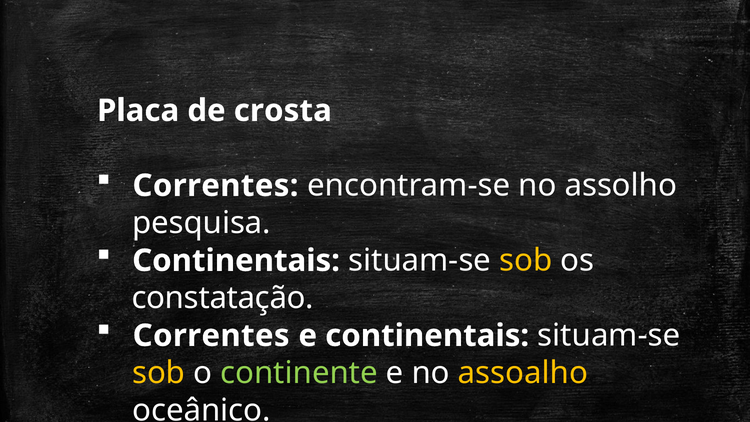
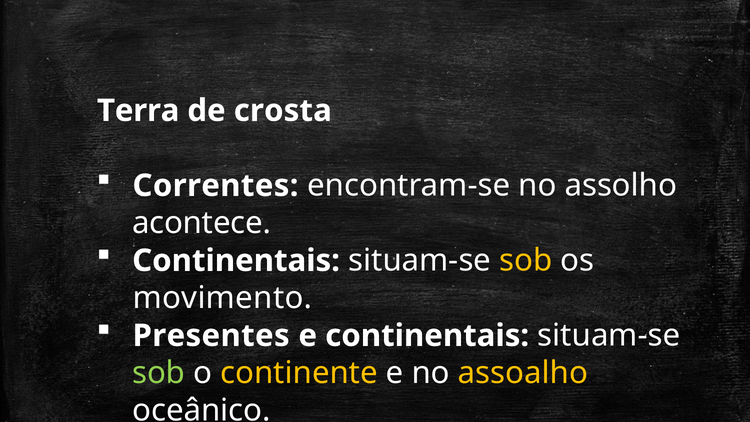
Placa: Placa -> Terra
pesquisa: pesquisa -> acontece
constatação: constatação -> movimento
Correntes at (211, 336): Correntes -> Presentes
sob at (159, 373) colour: yellow -> light green
continente colour: light green -> yellow
